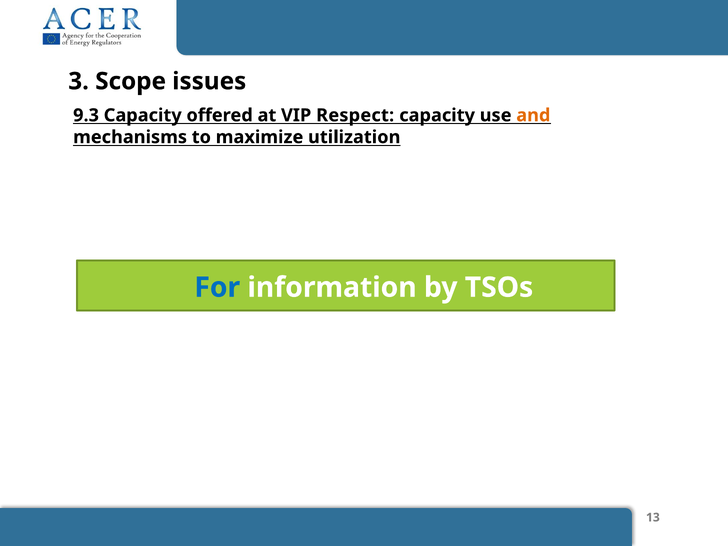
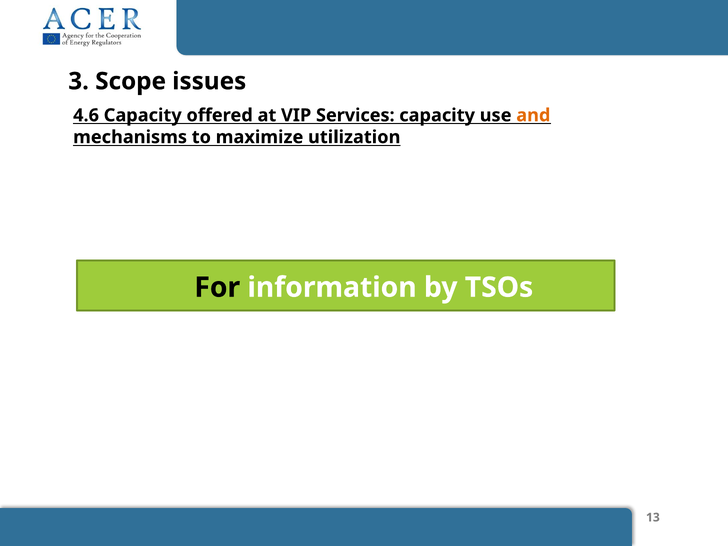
9.3: 9.3 -> 4.6
Respect: Respect -> Services
For colour: blue -> black
